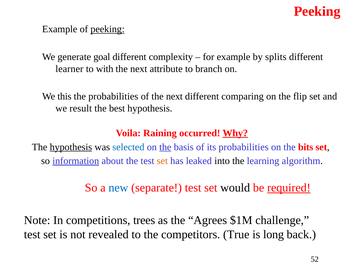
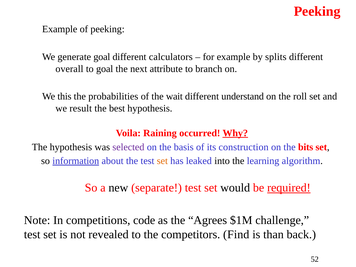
peeking at (108, 29) underline: present -> none
complexity: complexity -> calculators
learner: learner -> overall
to with: with -> goal
of the next: next -> wait
comparing: comparing -> understand
flip: flip -> roll
hypothesis at (71, 147) underline: present -> none
selected colour: blue -> purple
the at (165, 147) underline: present -> none
its probabilities: probabilities -> construction
new colour: blue -> black
trees: trees -> code
True: True -> Find
long: long -> than
